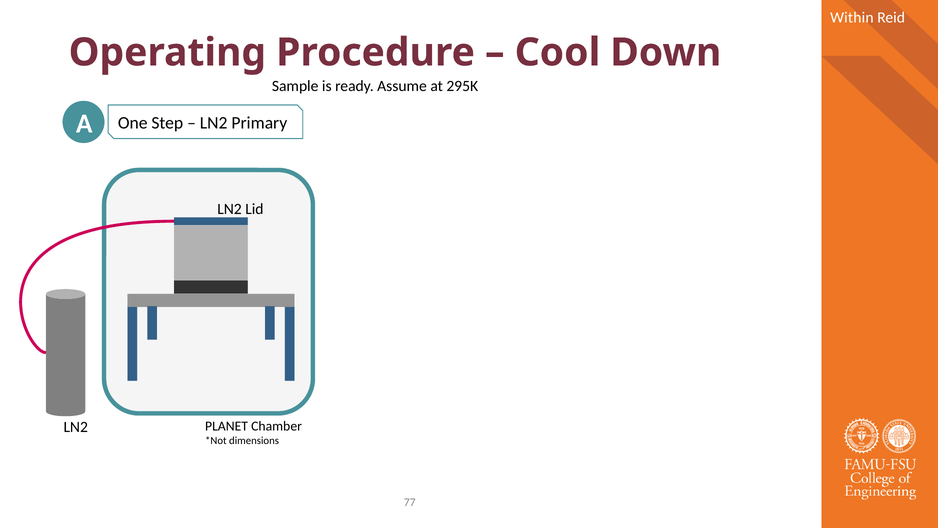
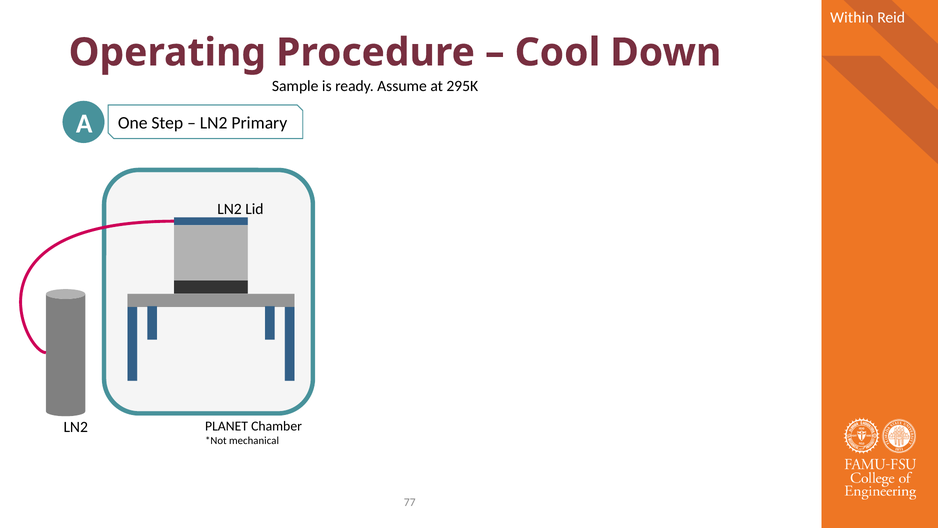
dimensions: dimensions -> mechanical
